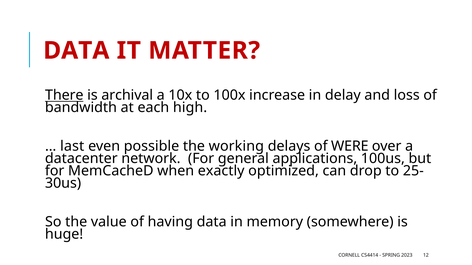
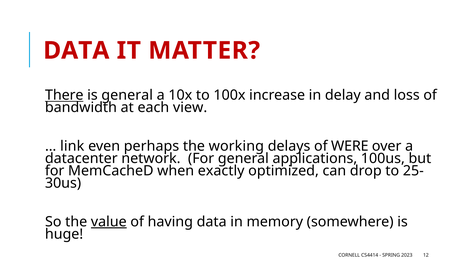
is archival: archival -> general
high: high -> view
last: last -> link
possible: possible -> perhaps
value underline: none -> present
